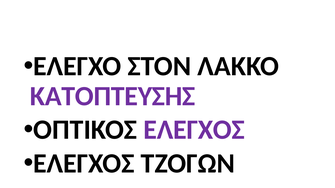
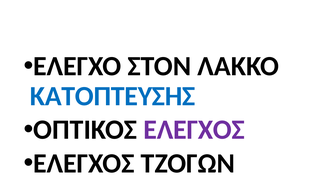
ΚΑΤΟΠΤΕΥΣΗΣ colour: purple -> blue
